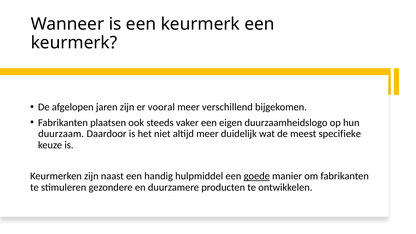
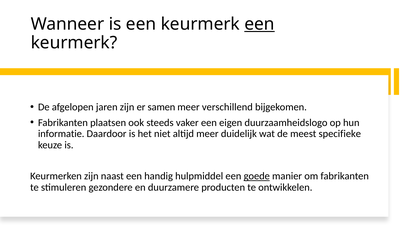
een at (259, 24) underline: none -> present
vooral: vooral -> samen
duurzaam: duurzaam -> informatie
